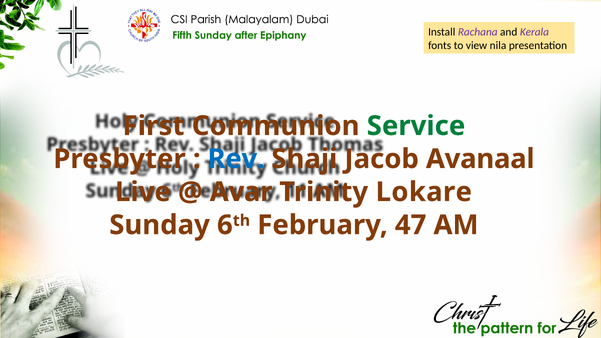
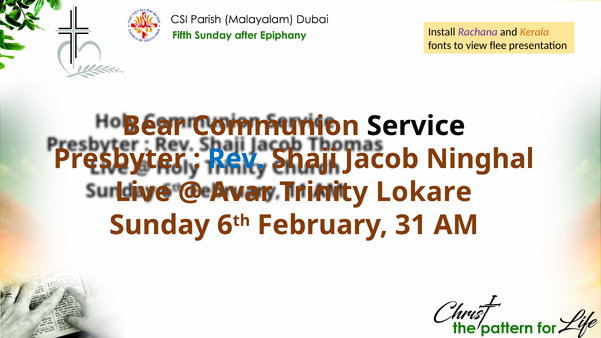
Kerala colour: purple -> orange
nila: nila -> flee
First: First -> Bear
Service colour: green -> black
Avanaal: Avanaal -> Ninghal
47: 47 -> 31
